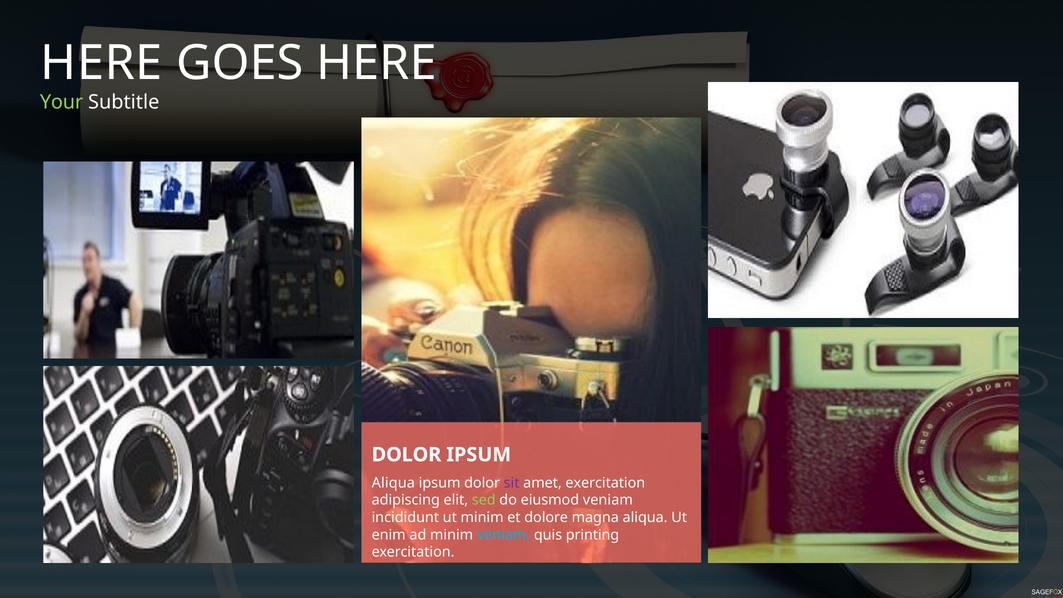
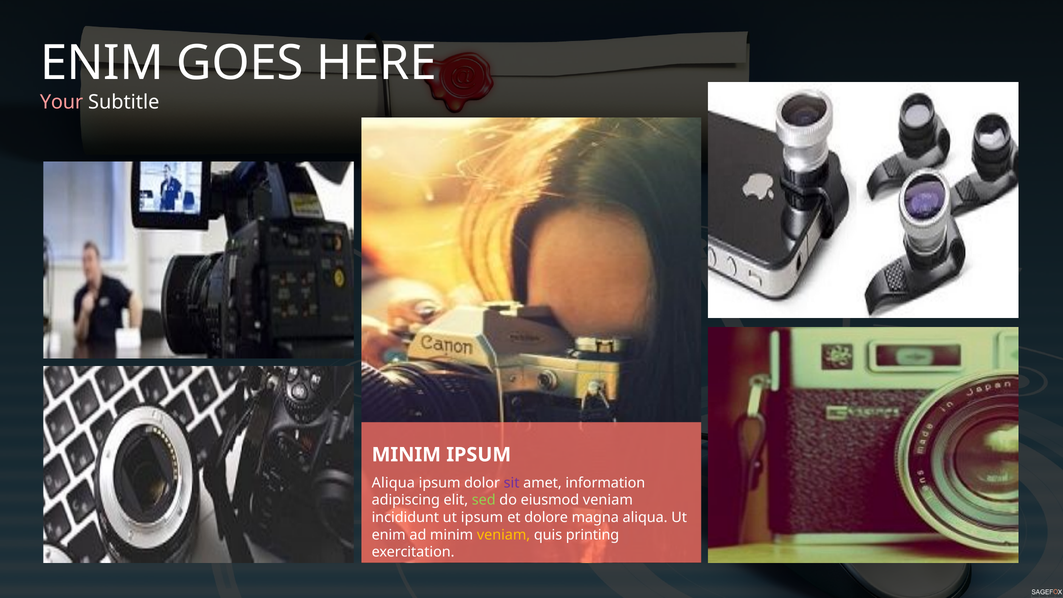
HERE at (101, 63): HERE -> ENIM
Your colour: light green -> pink
DOLOR at (406, 455): DOLOR -> MINIM
amet exercitation: exercitation -> information
ut minim: minim -> ipsum
veniam at (504, 535) colour: light blue -> yellow
